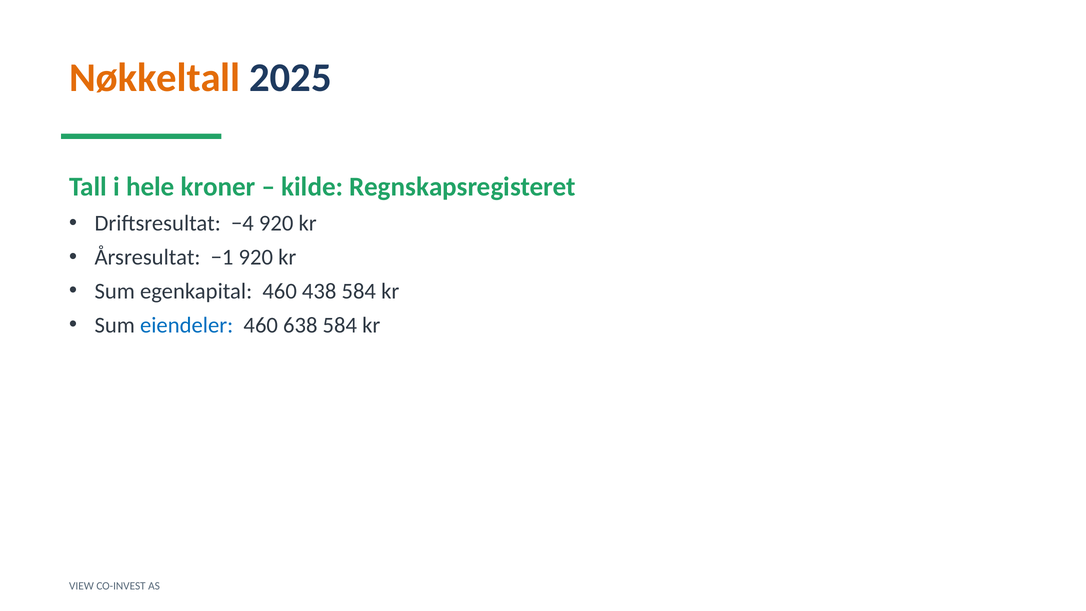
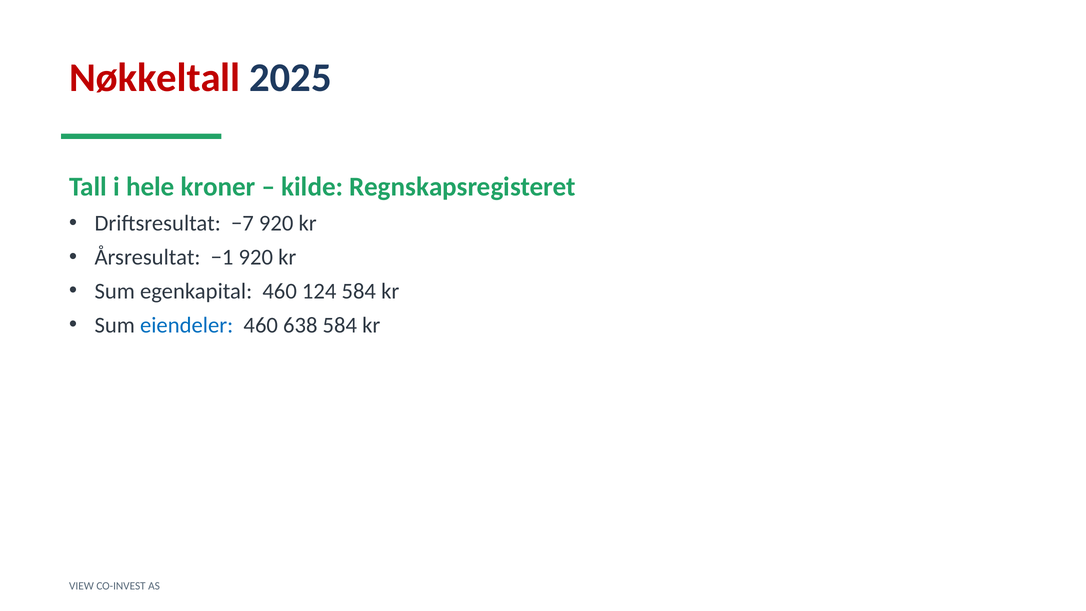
Nøkkeltall colour: orange -> red
−4: −4 -> −7
438: 438 -> 124
